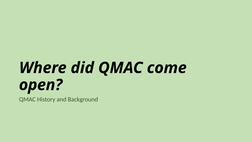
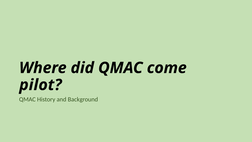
open: open -> pilot
